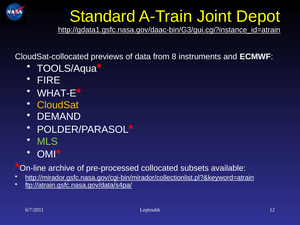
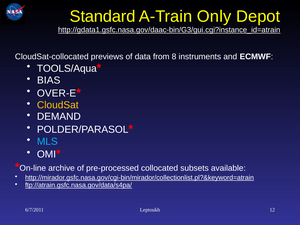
Joint: Joint -> Only
FIRE: FIRE -> BIAS
WHAT-E: WHAT-E -> OVER-E
MLS colour: light green -> light blue
